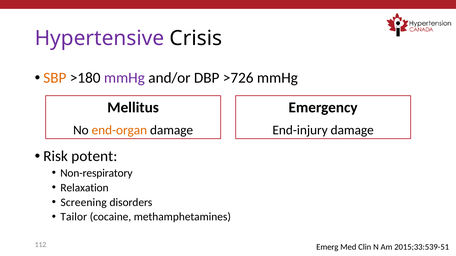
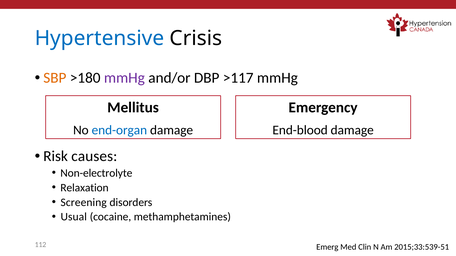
Hypertensive colour: purple -> blue
>726: >726 -> >117
end-organ colour: orange -> blue
End-injury: End-injury -> End-blood
potent: potent -> causes
Non-respiratory: Non-respiratory -> Non-electrolyte
Tailor: Tailor -> Usual
